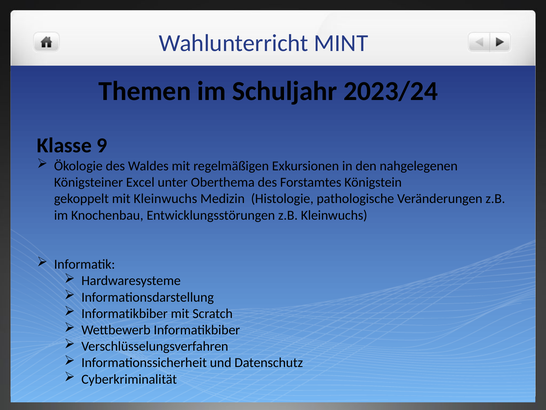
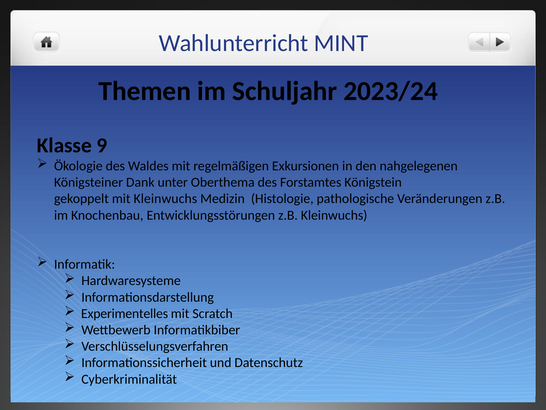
Excel: Excel -> Dank
Informatikbiber at (125, 313): Informatikbiber -> Experimentelles
